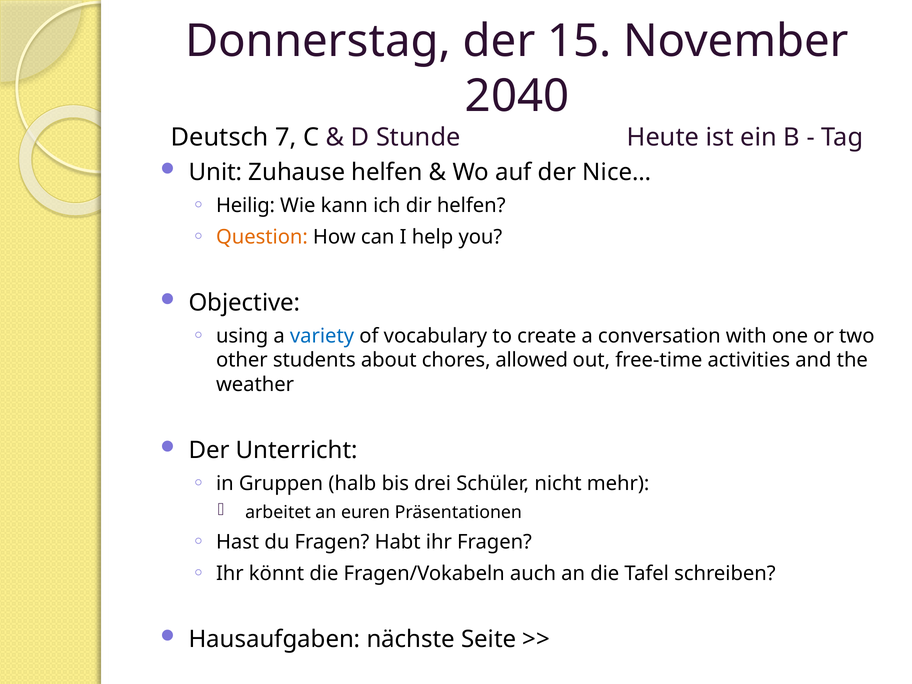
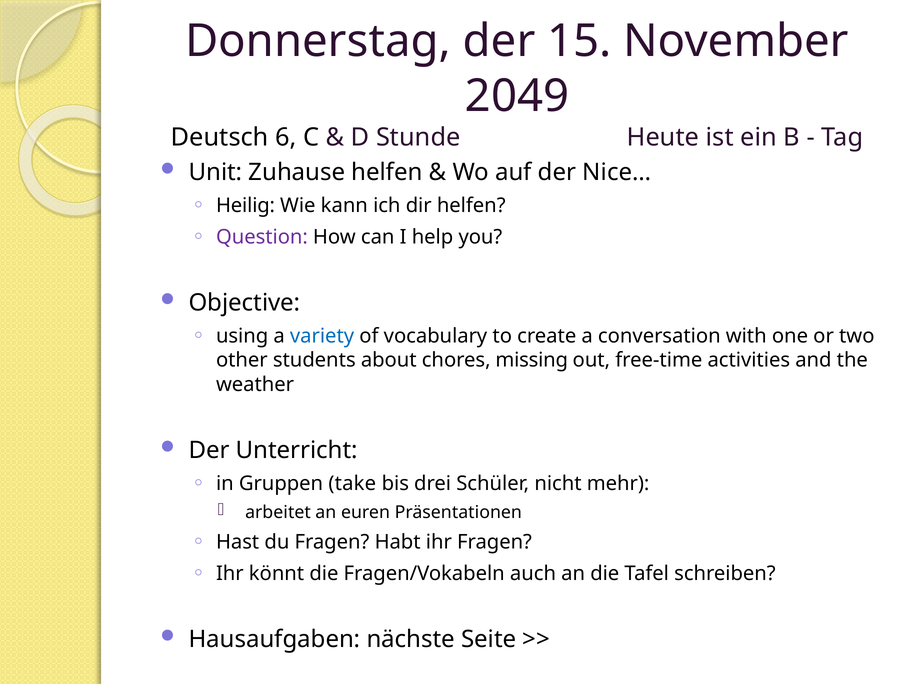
2040: 2040 -> 2049
7: 7 -> 6
Question colour: orange -> purple
allowed: allowed -> missing
halb: halb -> take
